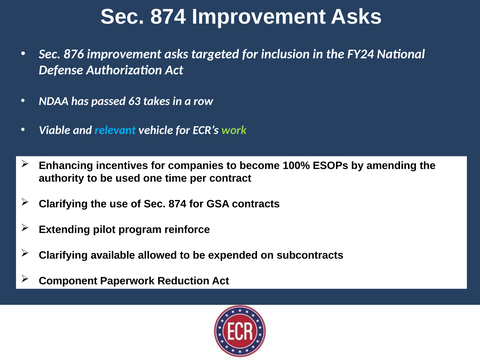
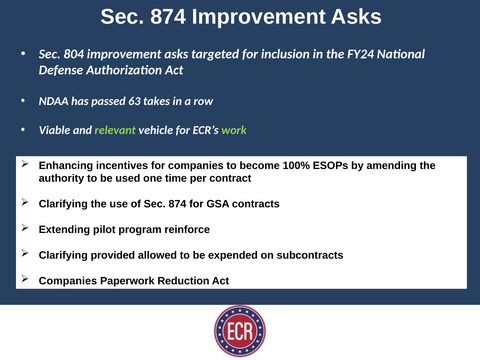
876: 876 -> 804
relevant colour: light blue -> light green
available: available -> provided
Component at (68, 281): Component -> Companies
